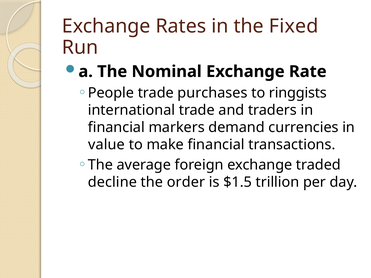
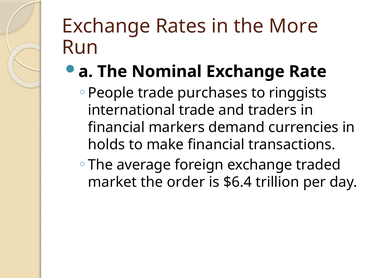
Fixed: Fixed -> More
value: value -> holds
decline: decline -> market
$1.5: $1.5 -> $6.4
